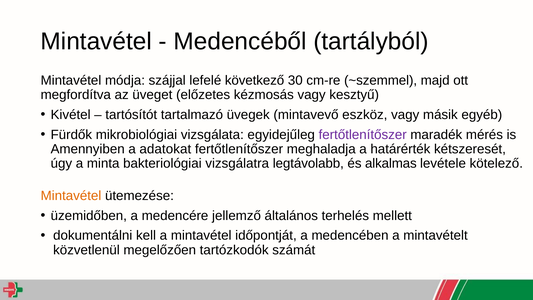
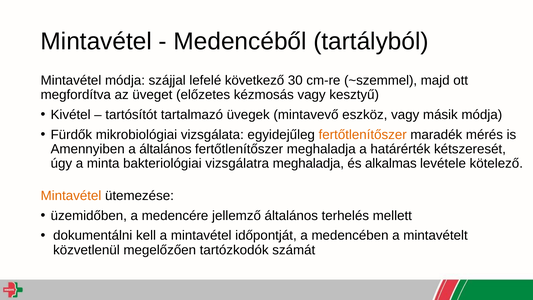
másik egyéb: egyéb -> módja
fertőtlenítőszer at (363, 135) colour: purple -> orange
a adatokat: adatokat -> általános
vizsgálatra legtávolabb: legtávolabb -> meghaladja
